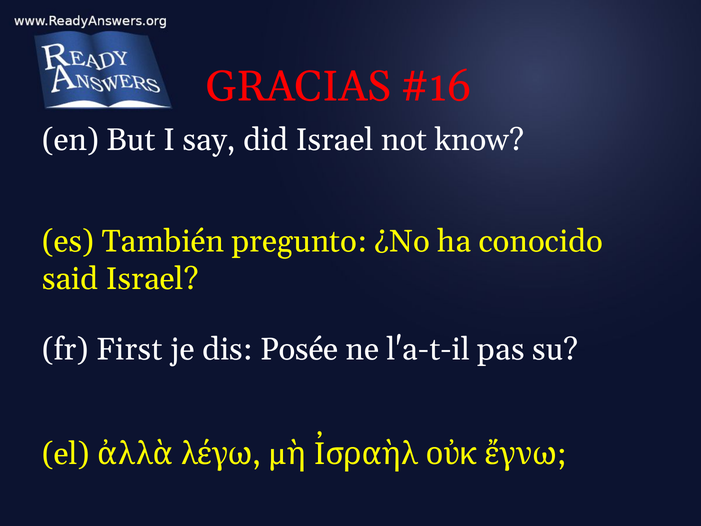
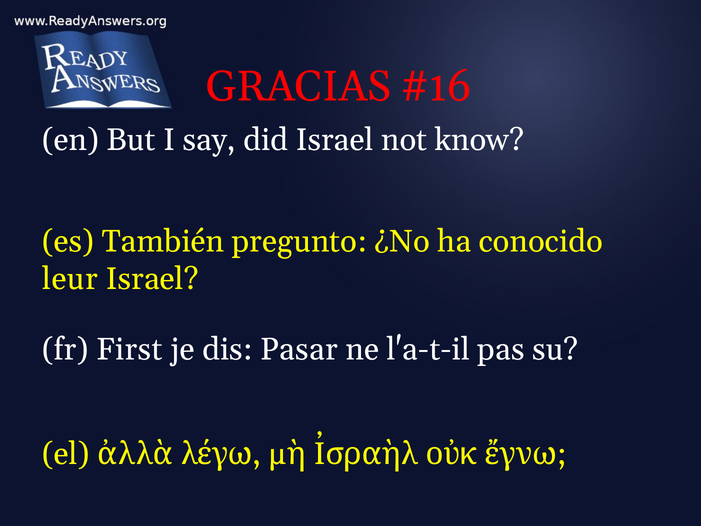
said: said -> leur
Posée: Posée -> Pasar
